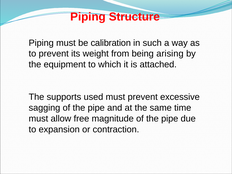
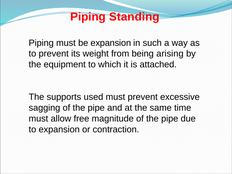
Structure: Structure -> Standing
be calibration: calibration -> expansion
